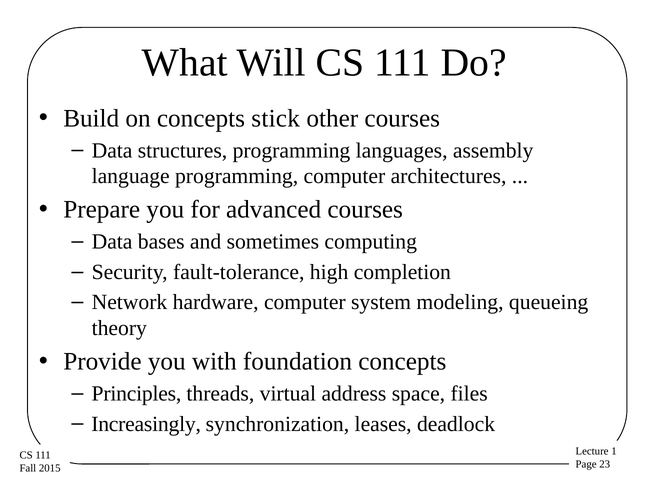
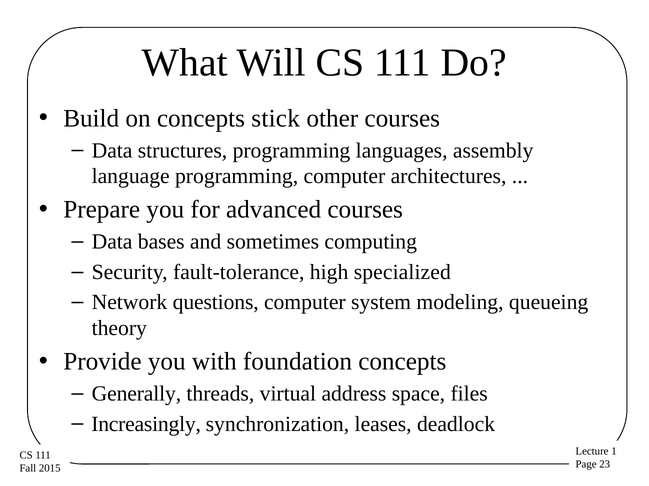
completion: completion -> specialized
hardware: hardware -> questions
Principles: Principles -> Generally
